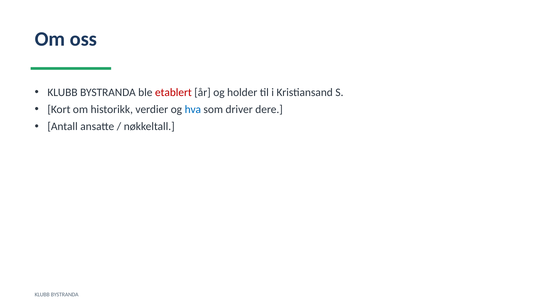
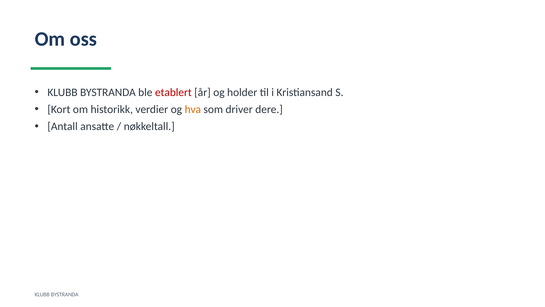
hva colour: blue -> orange
